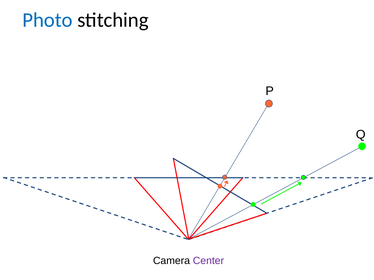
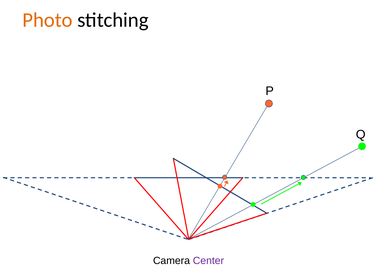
Photo colour: blue -> orange
